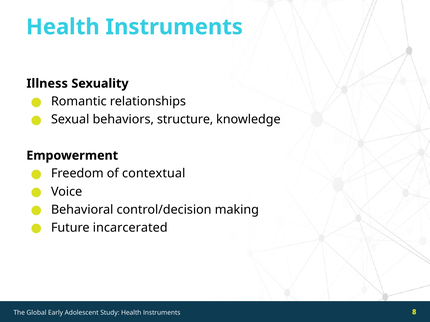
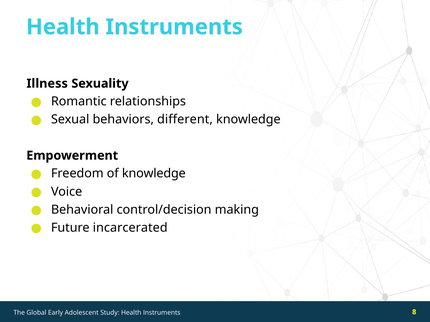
structure: structure -> different
of contextual: contextual -> knowledge
